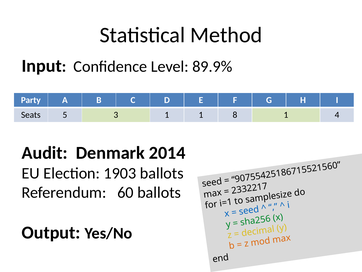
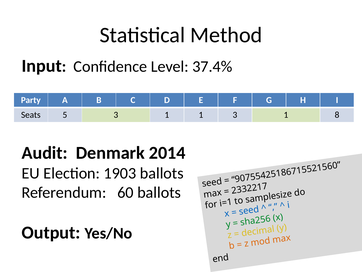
89.9%: 89.9% -> 37.4%
1 8: 8 -> 3
4: 4 -> 8
